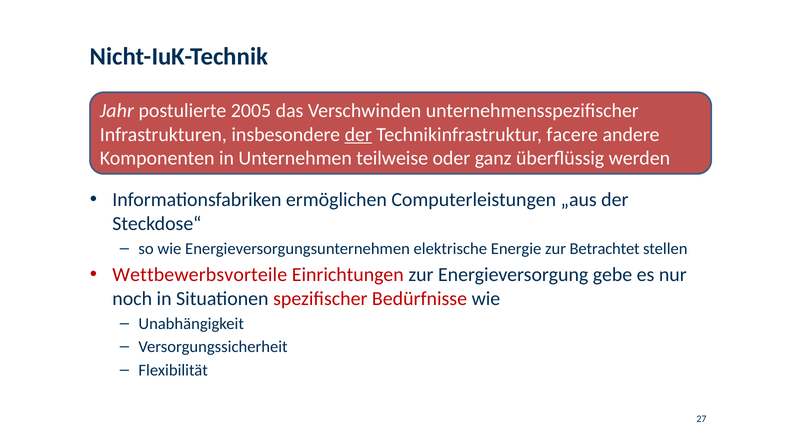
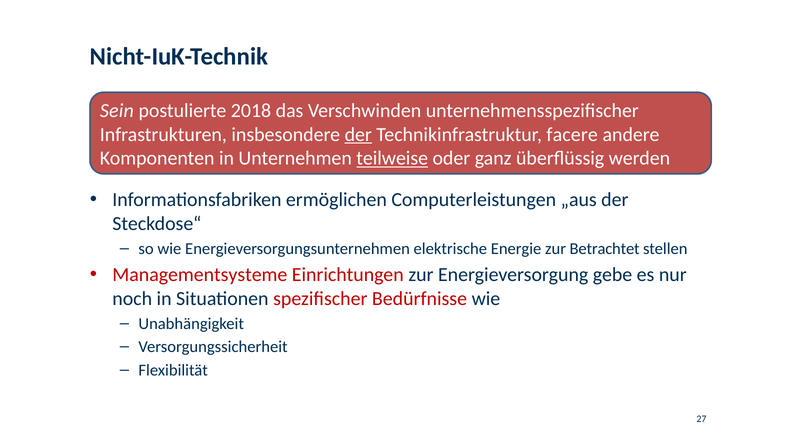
Jahr: Jahr -> Sein
2005: 2005 -> 2018
teilweise underline: none -> present
Wettbewerbsvorteile: Wettbewerbsvorteile -> Managementsysteme
